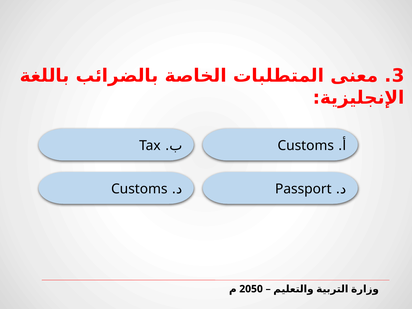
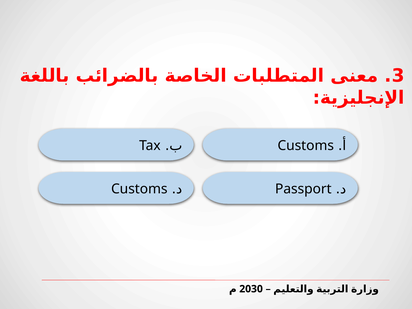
2050: 2050 -> 2030
